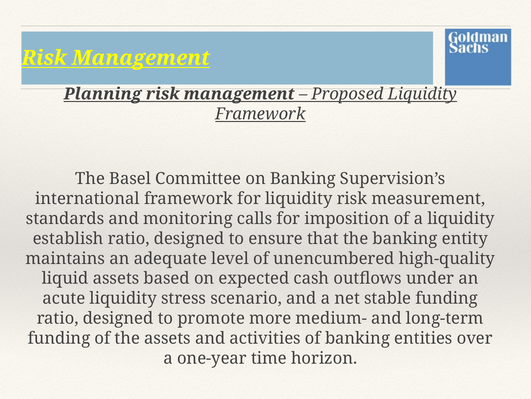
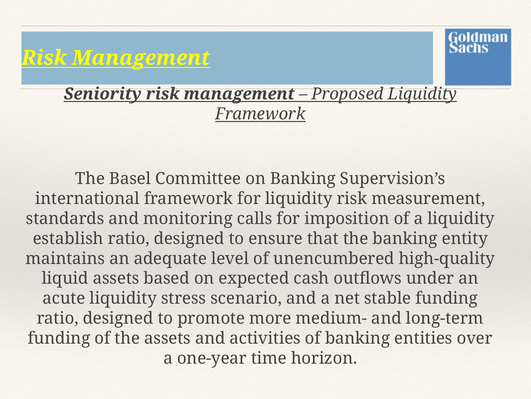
Planning: Planning -> Seniority
